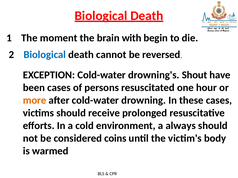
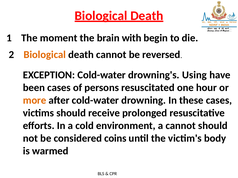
Biological at (45, 55) colour: blue -> orange
Shout: Shout -> Using
a always: always -> cannot
